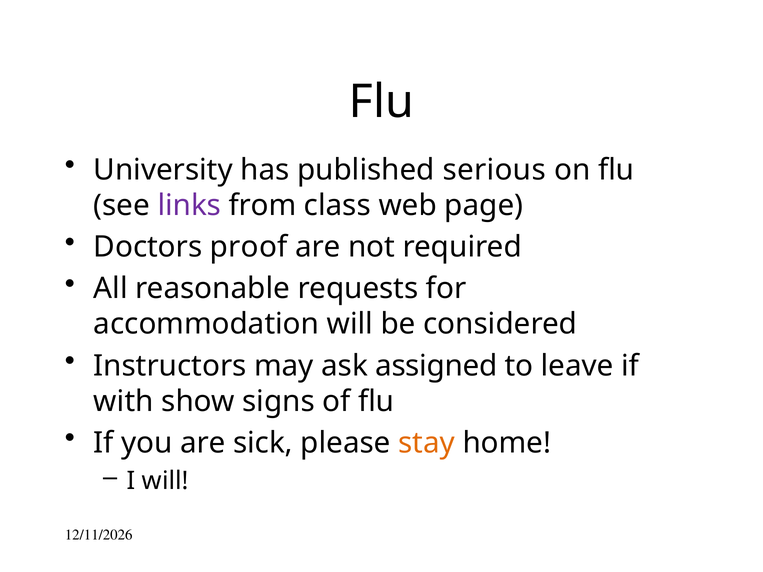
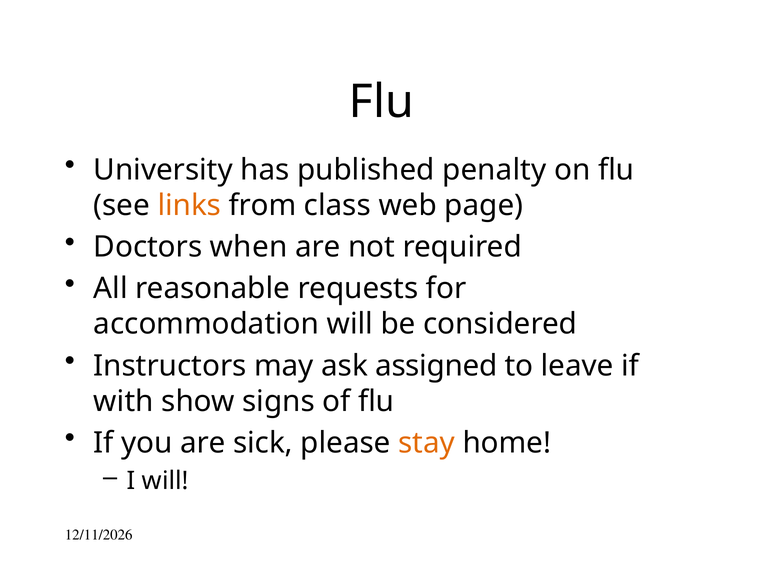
serious: serious -> penalty
links colour: purple -> orange
proof: proof -> when
